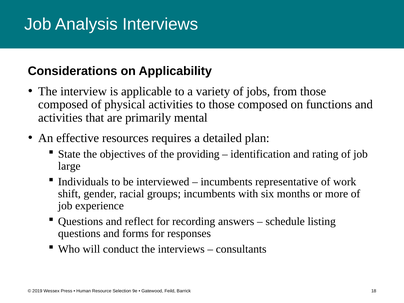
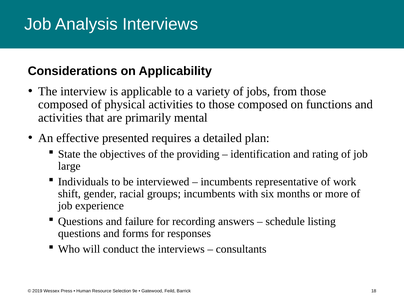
resources: resources -> presented
reflect: reflect -> failure
